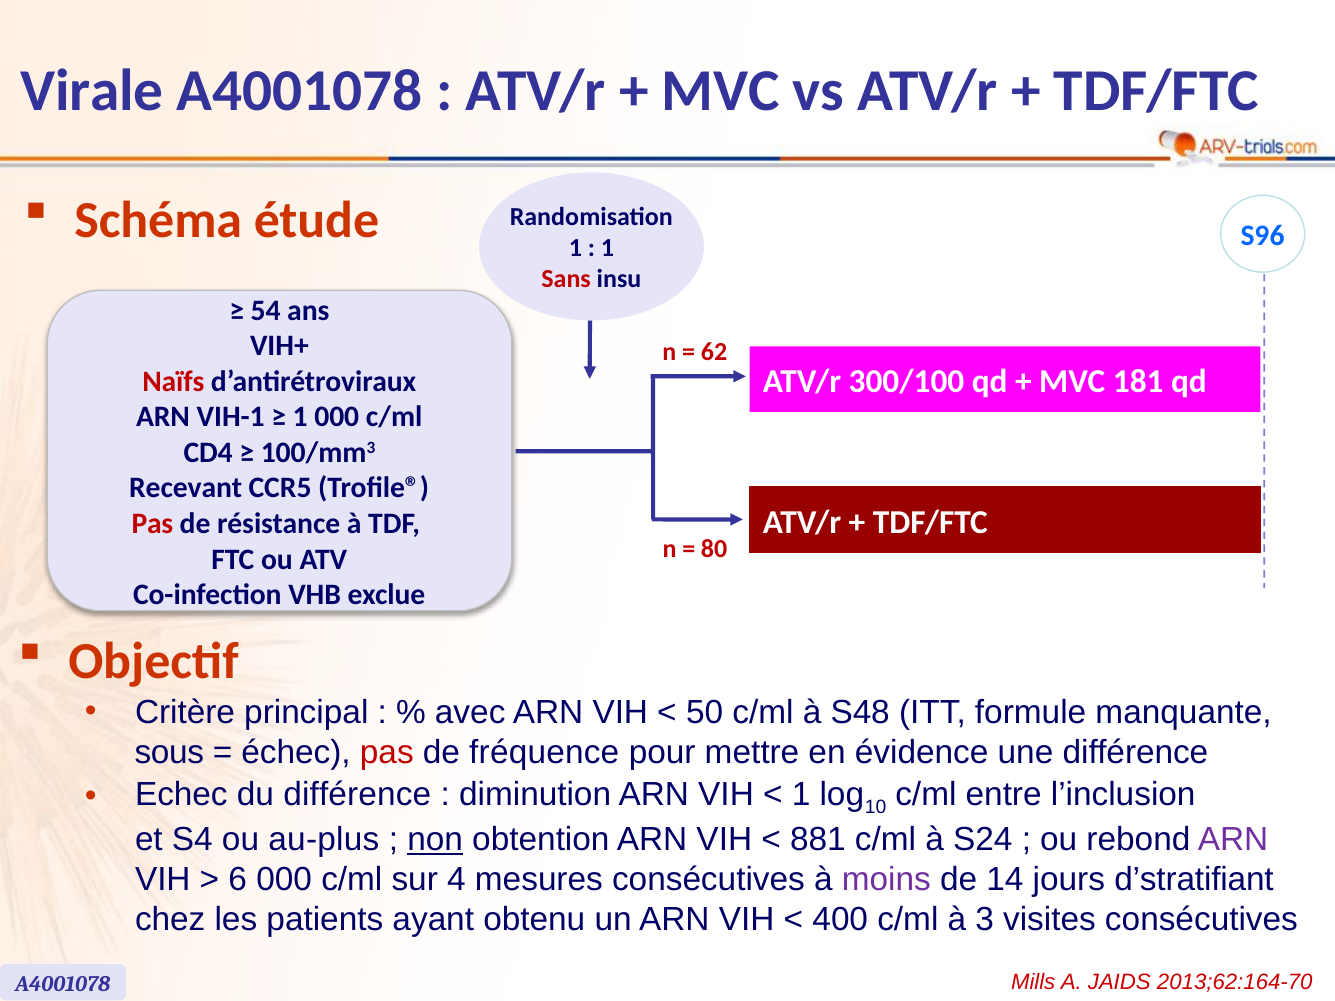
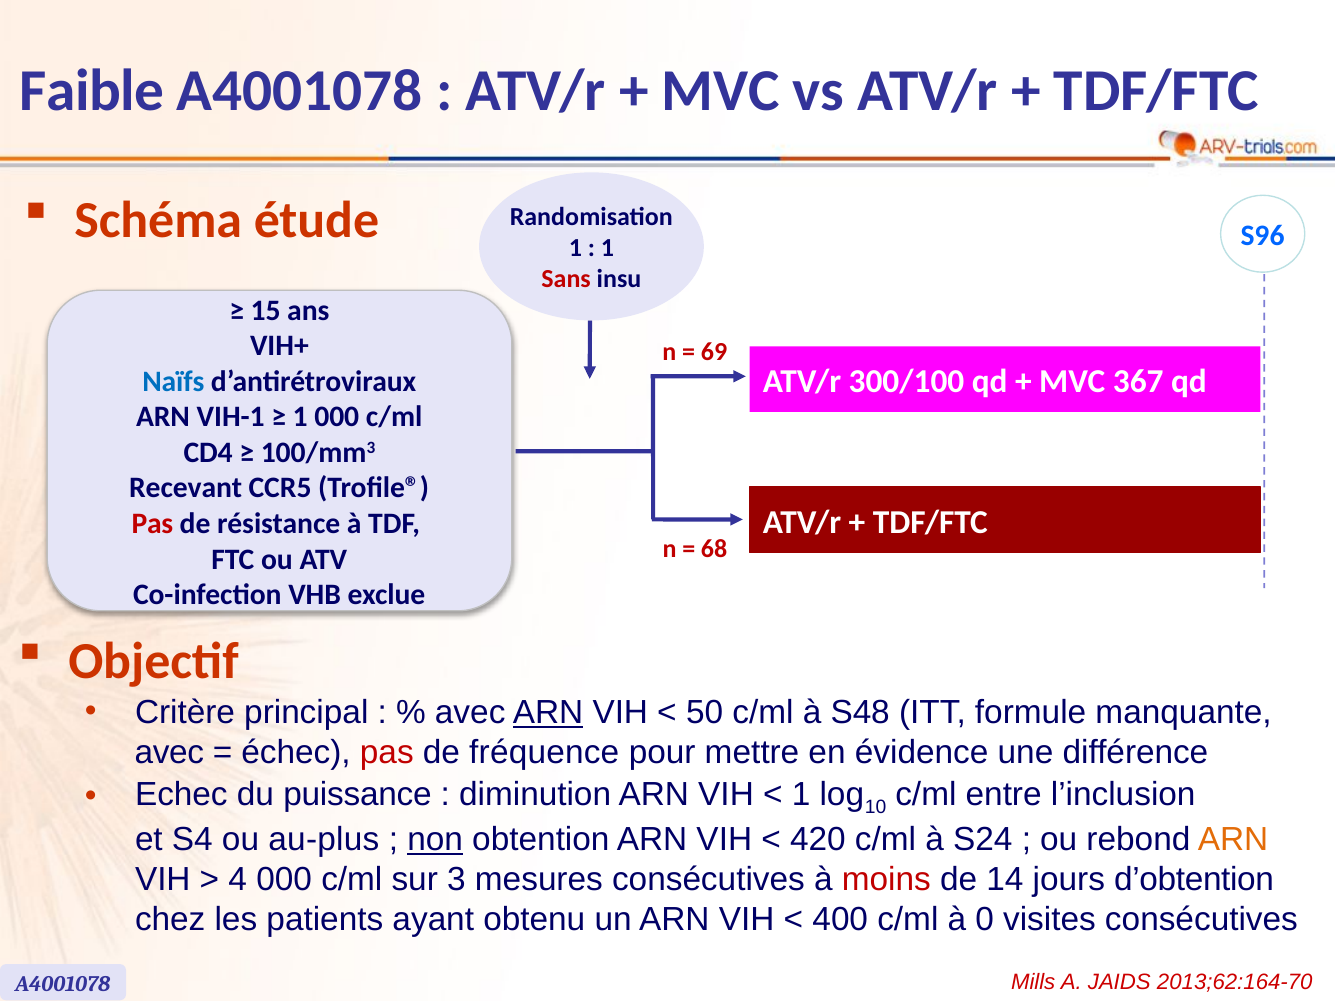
Virale: Virale -> Faible
54: 54 -> 15
62: 62 -> 69
181: 181 -> 367
Naïfs colour: red -> blue
80: 80 -> 68
ARN at (548, 713) underline: none -> present
sous at (169, 753): sous -> avec
du différence: différence -> puissance
881: 881 -> 420
ARN at (1233, 840) colour: purple -> orange
6: 6 -> 4
4: 4 -> 3
moins colour: purple -> red
d’stratifiant: d’stratifiant -> d’obtention
3: 3 -> 0
